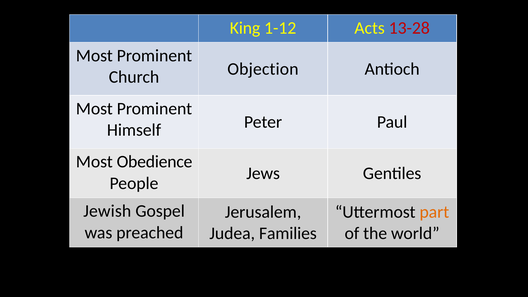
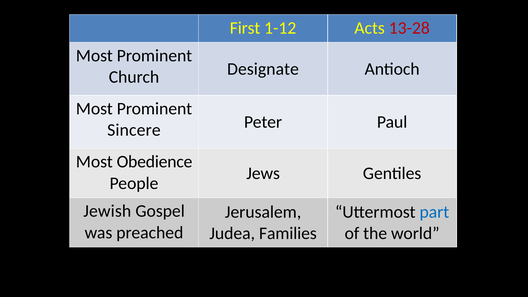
King: King -> First
Objection: Objection -> Designate
Himself: Himself -> Sincere
part colour: orange -> blue
